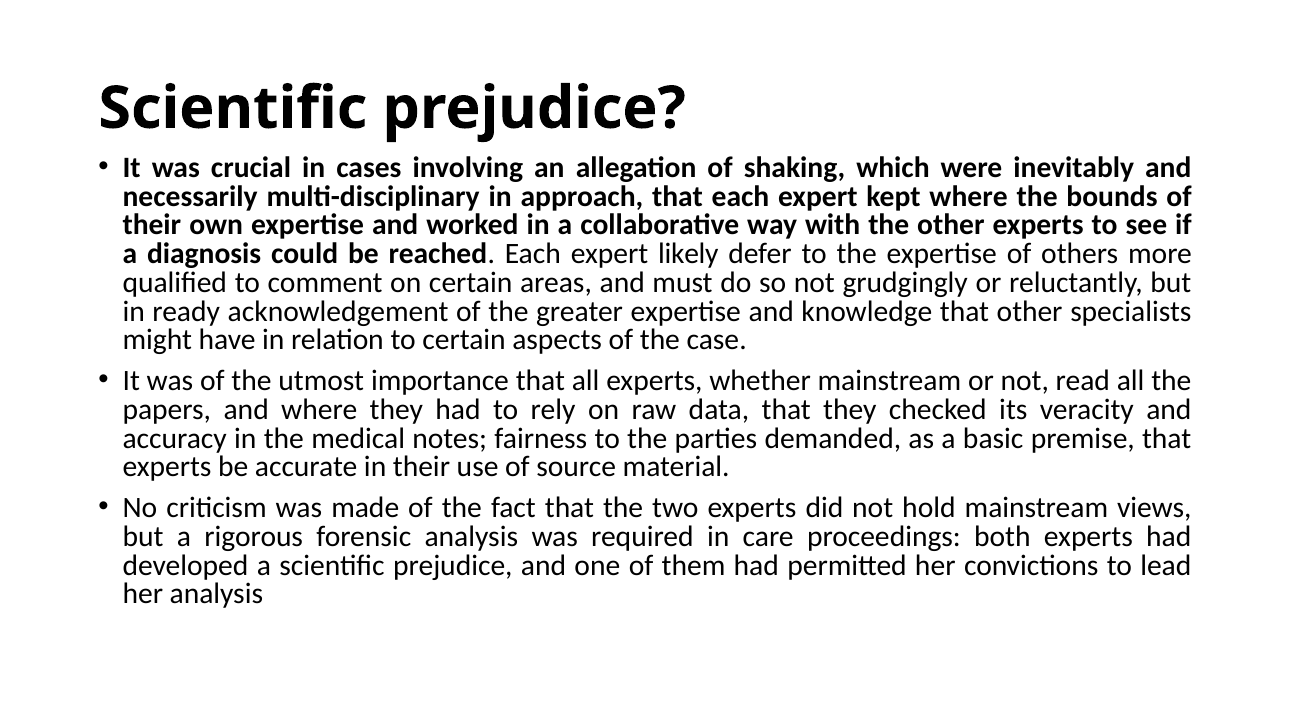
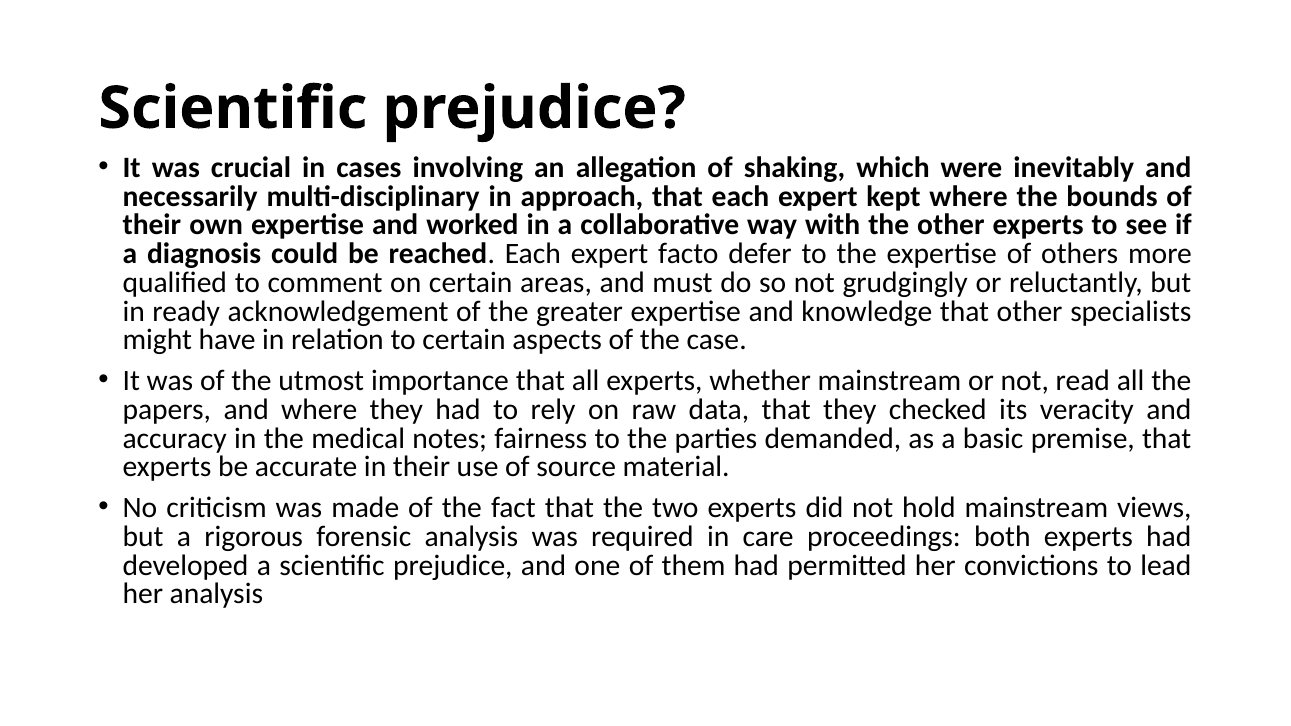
likely: likely -> facto
